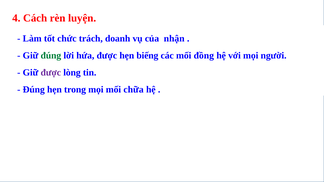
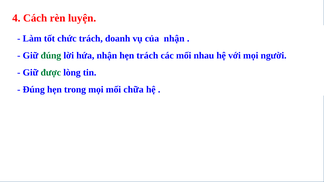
hứa được: được -> nhận
hẹn biếng: biếng -> trách
đồng: đồng -> nhau
được at (51, 73) colour: purple -> green
